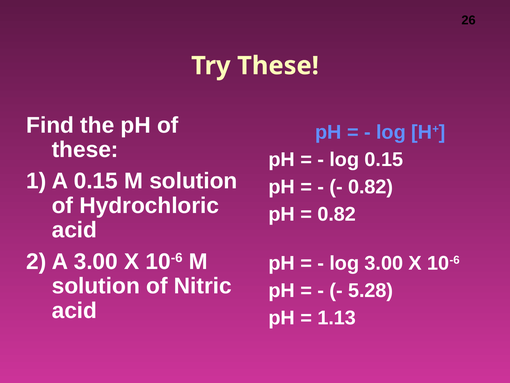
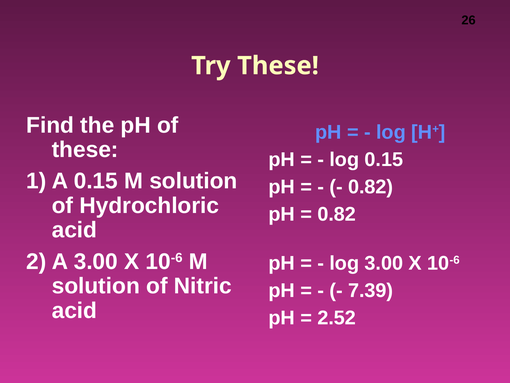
5.28: 5.28 -> 7.39
1.13: 1.13 -> 2.52
